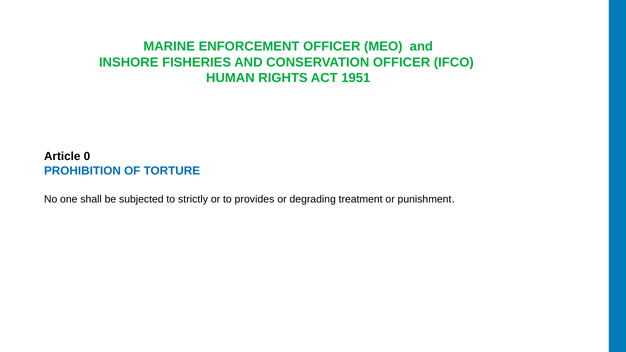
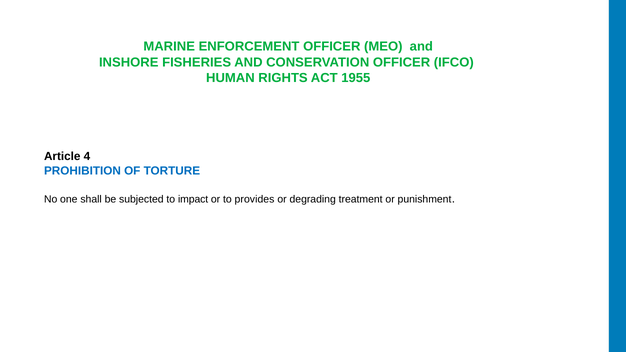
1951: 1951 -> 1955
0: 0 -> 4
strictly: strictly -> impact
